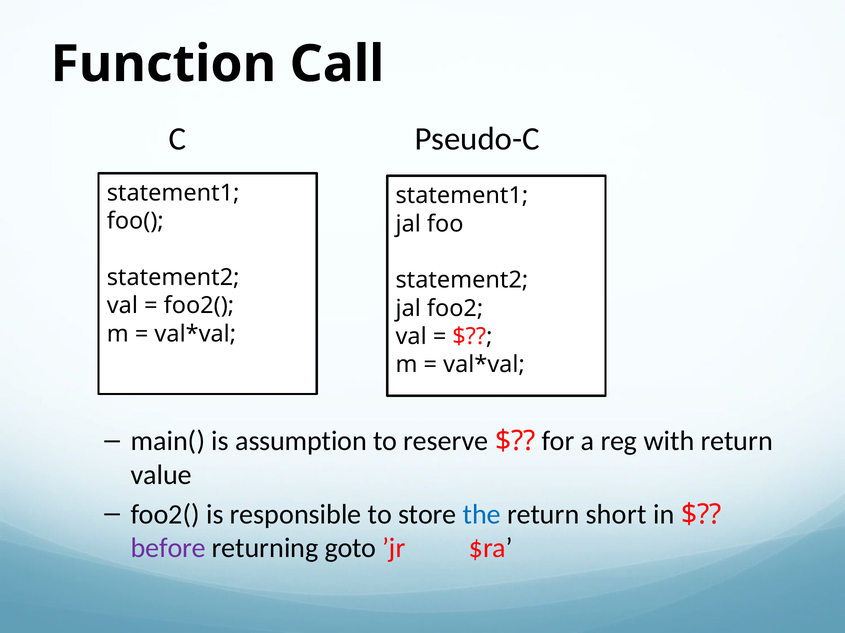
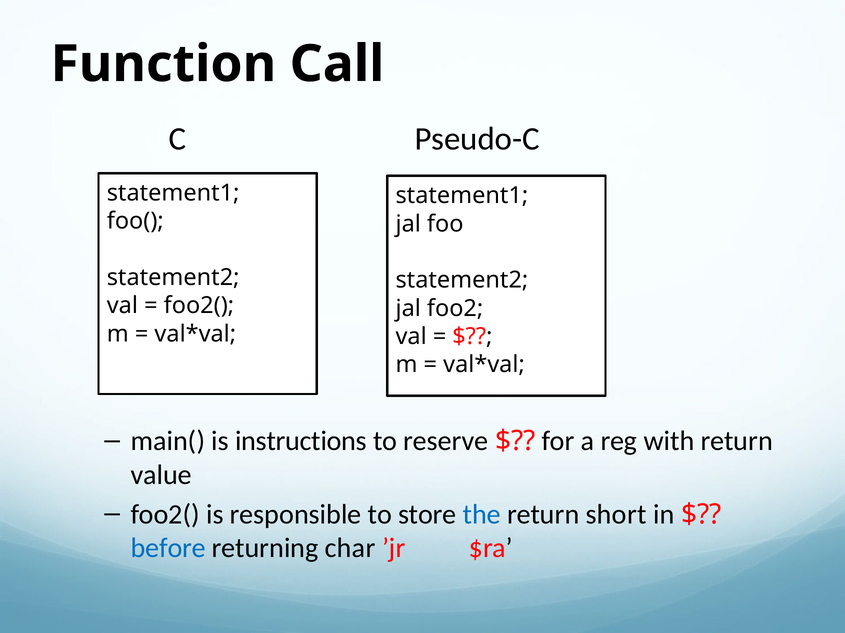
assumption: assumption -> instructions
before colour: purple -> blue
goto: goto -> char
